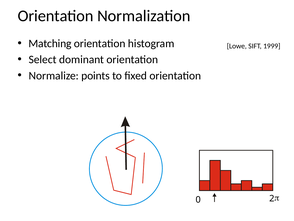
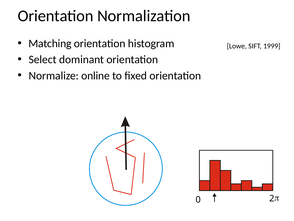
points: points -> online
